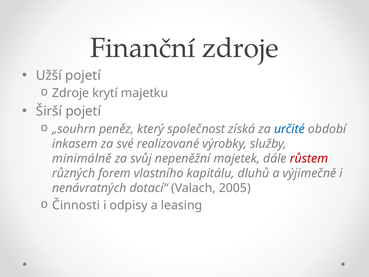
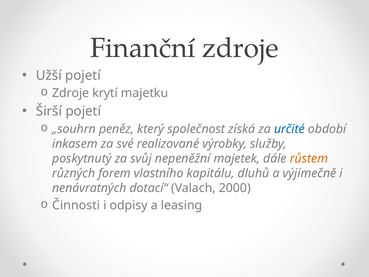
minimálně: minimálně -> poskytnutý
růstem colour: red -> orange
2005: 2005 -> 2000
